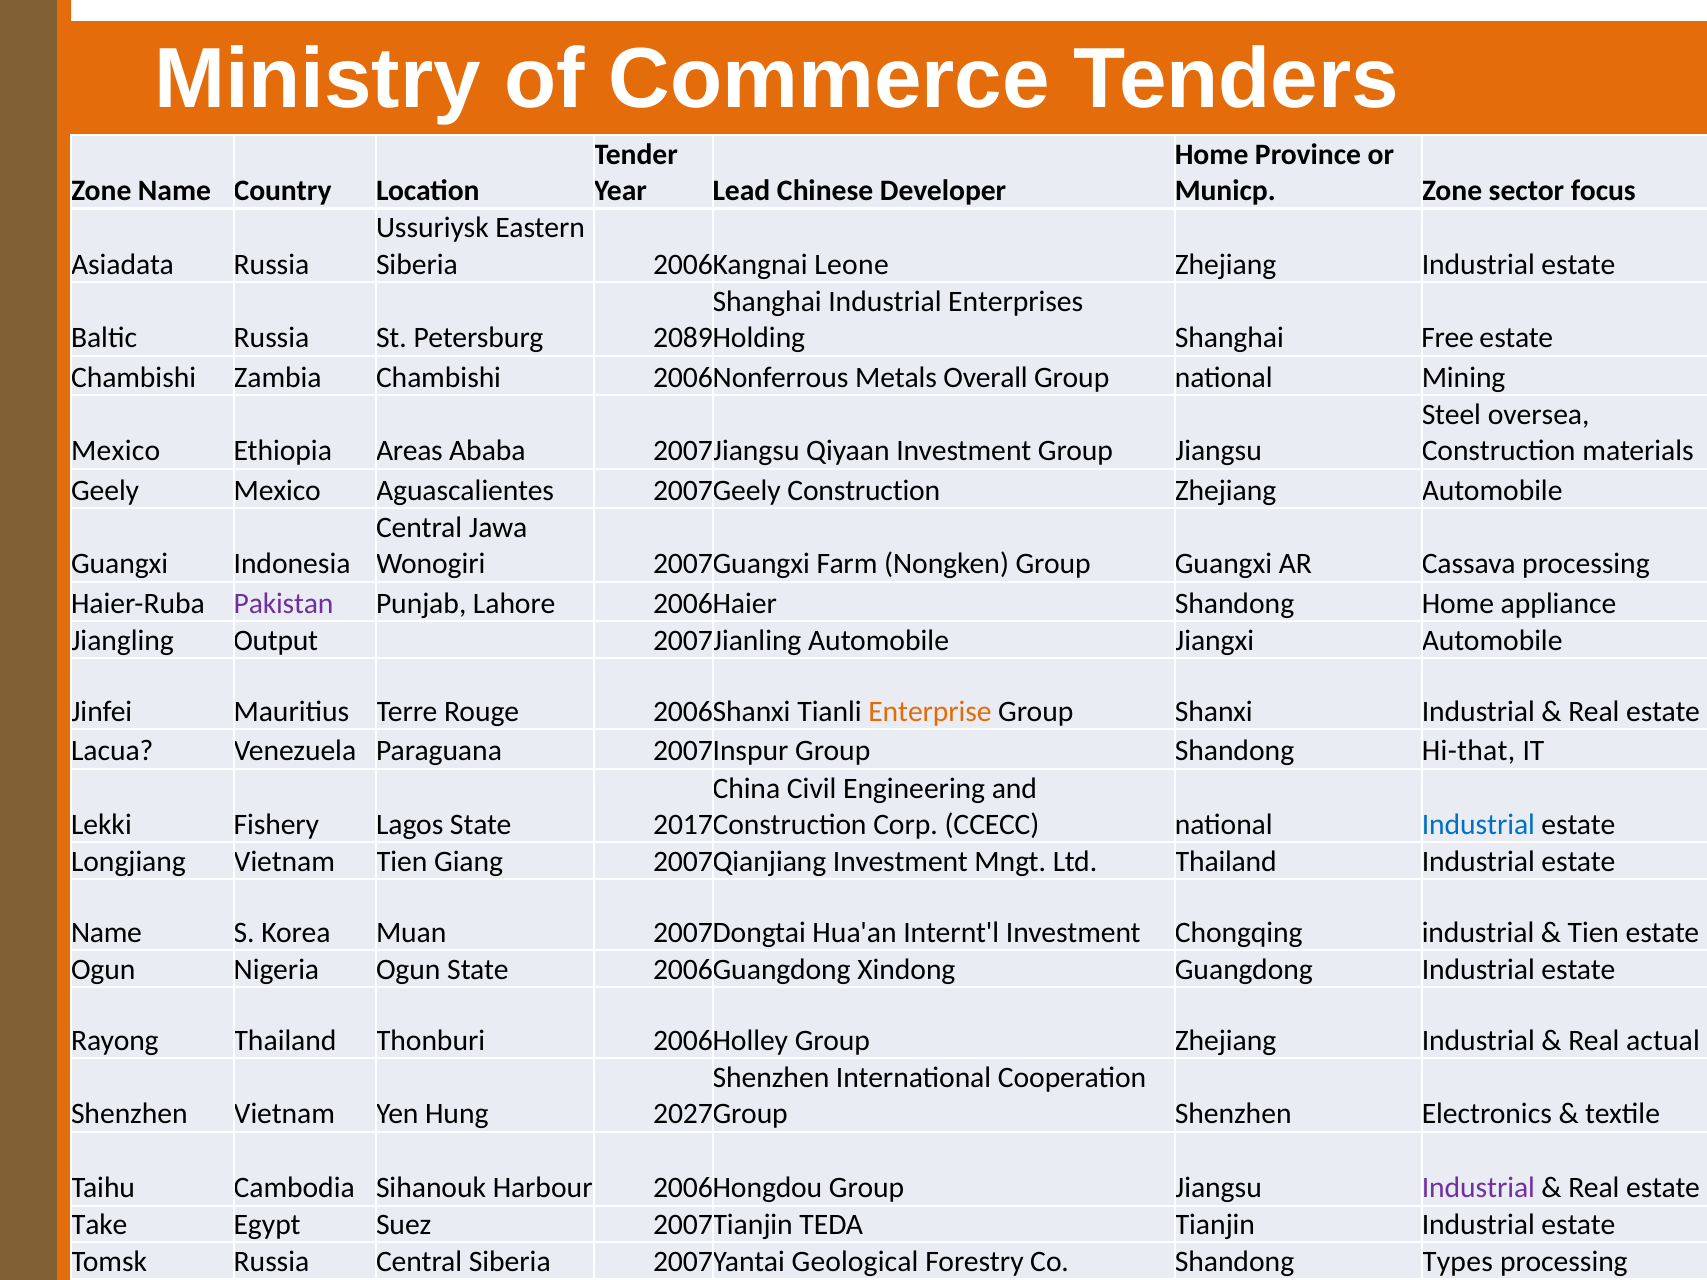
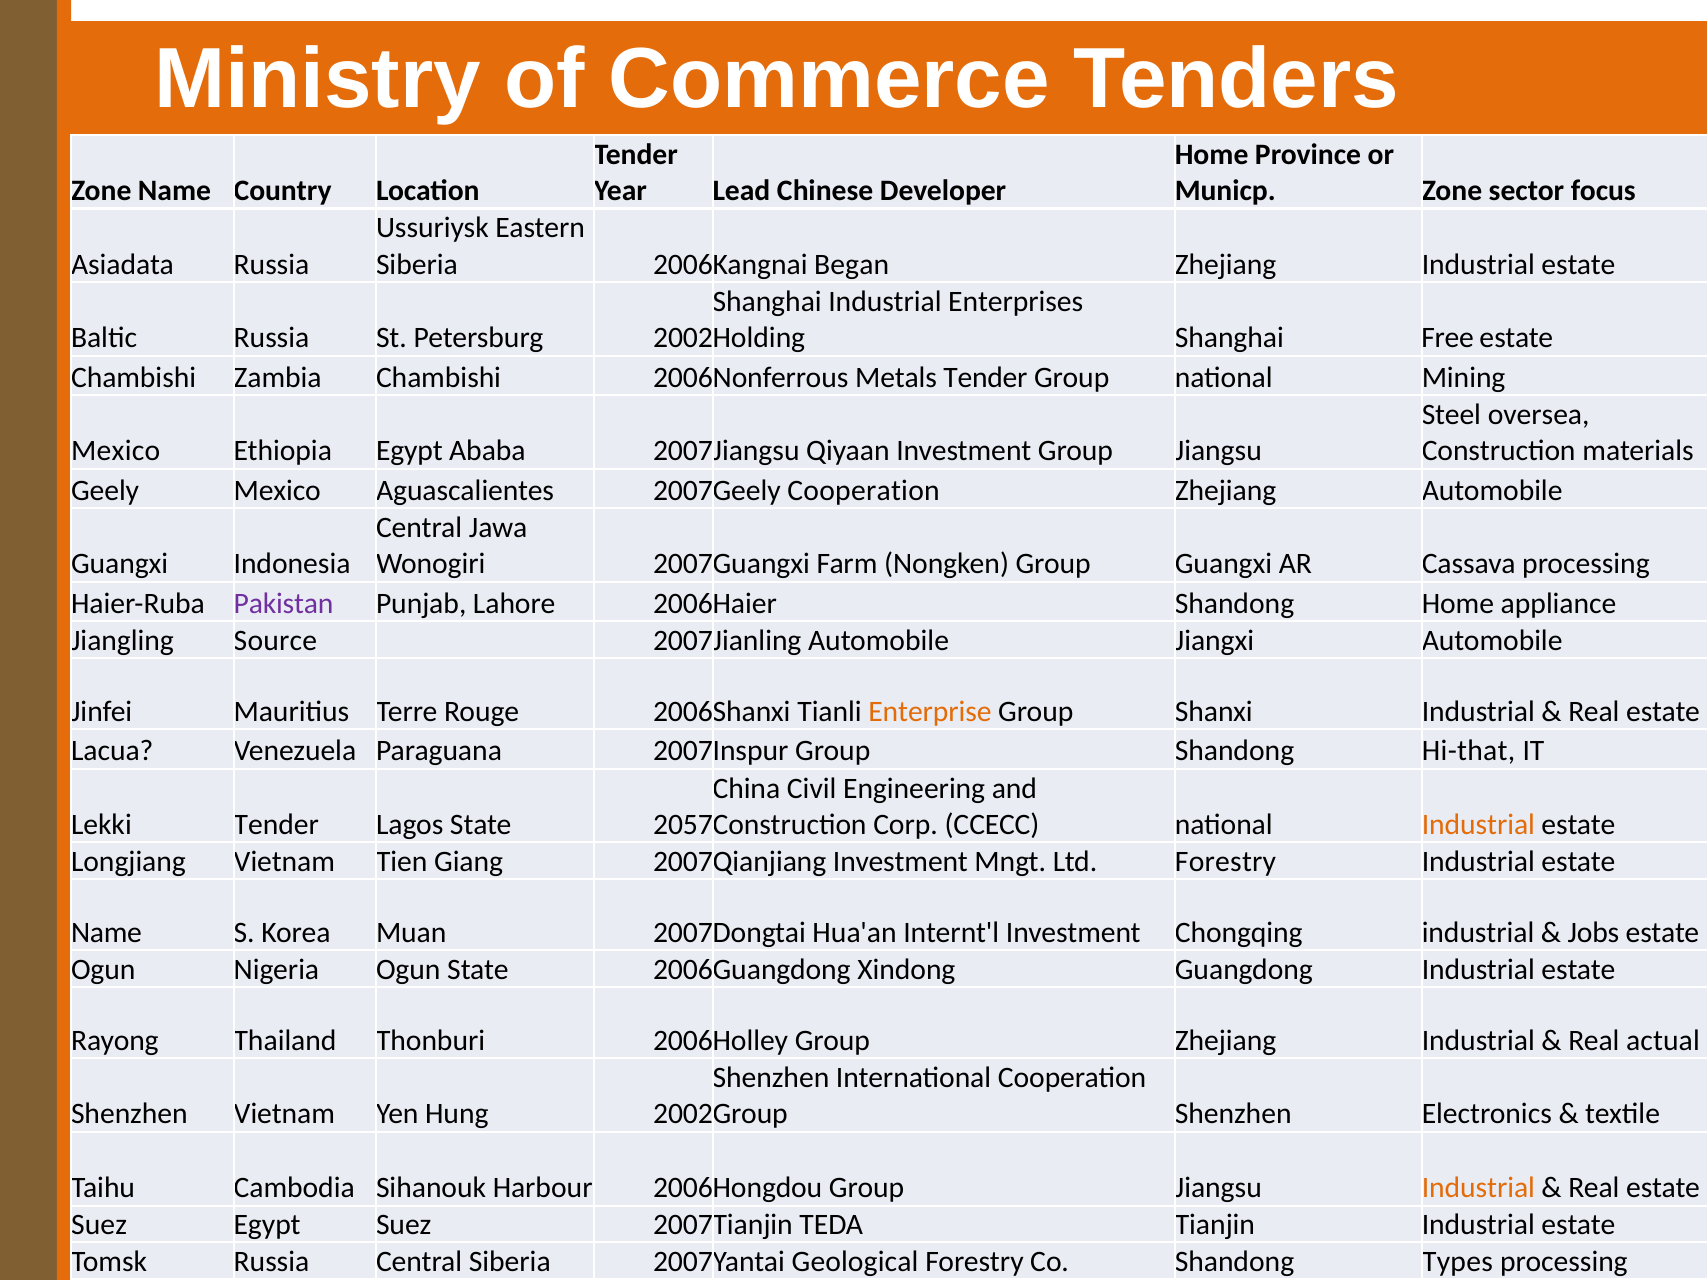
Leone: Leone -> Began
Petersburg 2089: 2089 -> 2002
Metals Overall: Overall -> Tender
Ethiopia Areas: Areas -> Egypt
Construction at (864, 490): Construction -> Cooperation
Output: Output -> Source
Lekki Fishery: Fishery -> Tender
2017: 2017 -> 2057
Industrial at (1478, 825) colour: blue -> orange
Ltd Thailand: Thailand -> Forestry
Tien at (1593, 933): Tien -> Jobs
Hung 2027: 2027 -> 2002
Industrial at (1478, 1188) colour: purple -> orange
Take at (99, 1225): Take -> Suez
